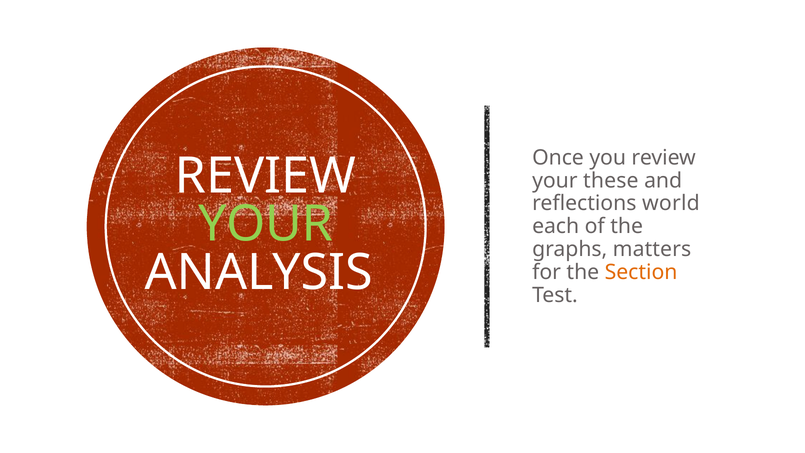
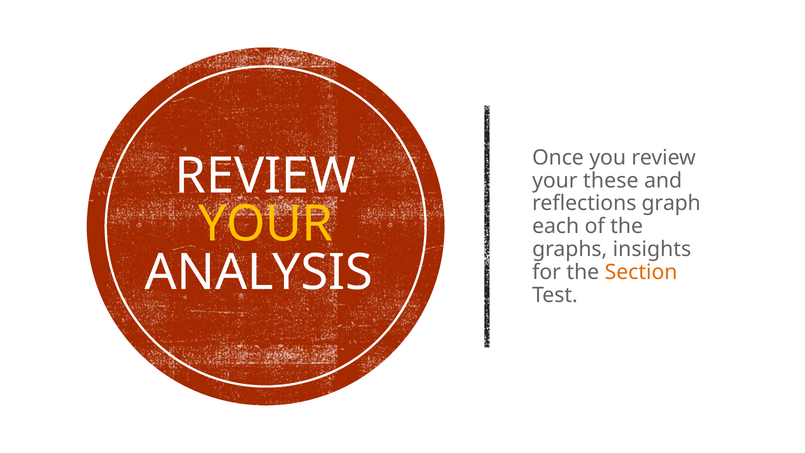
world: world -> graph
YOUR at (266, 224) colour: light green -> yellow
matters: matters -> insights
